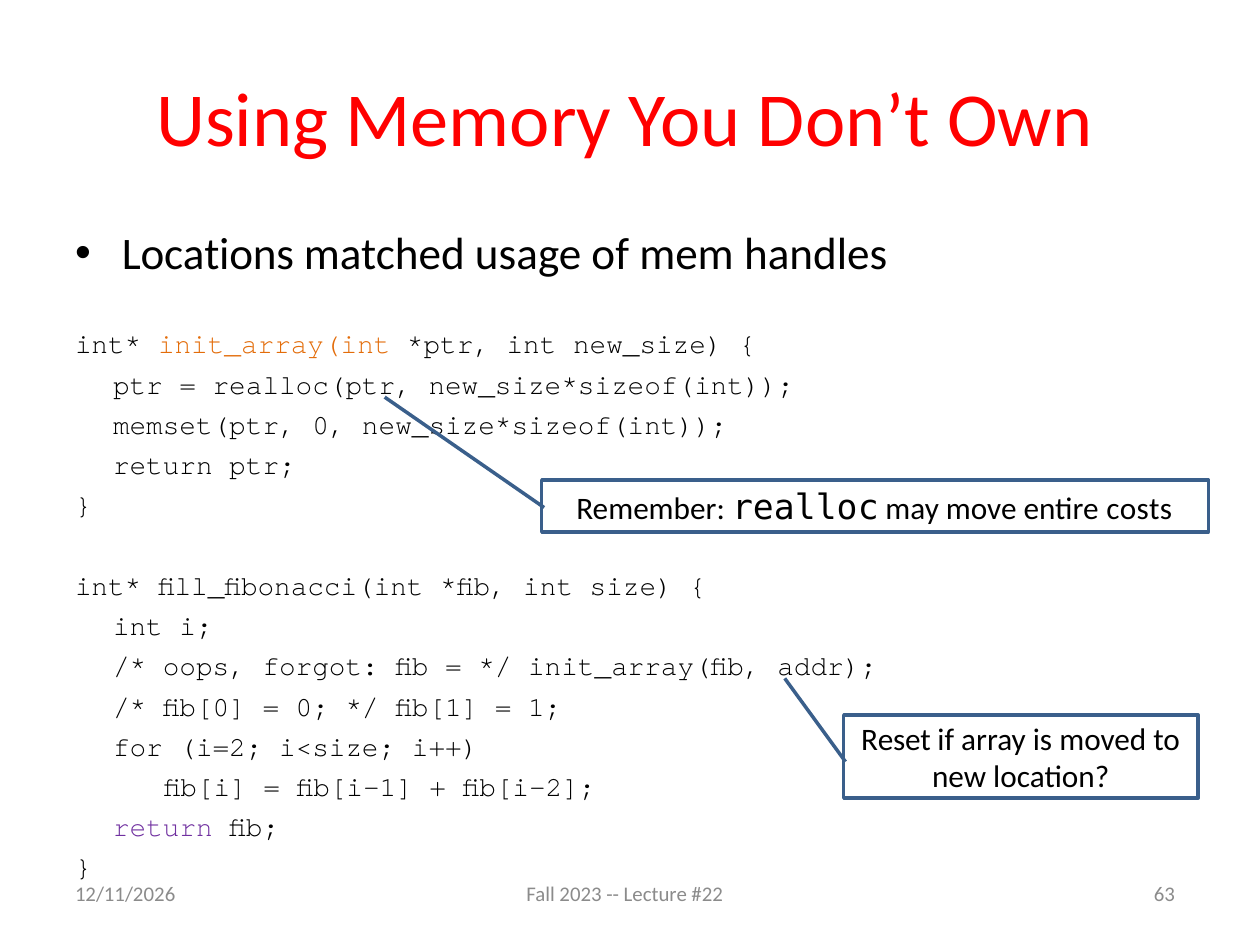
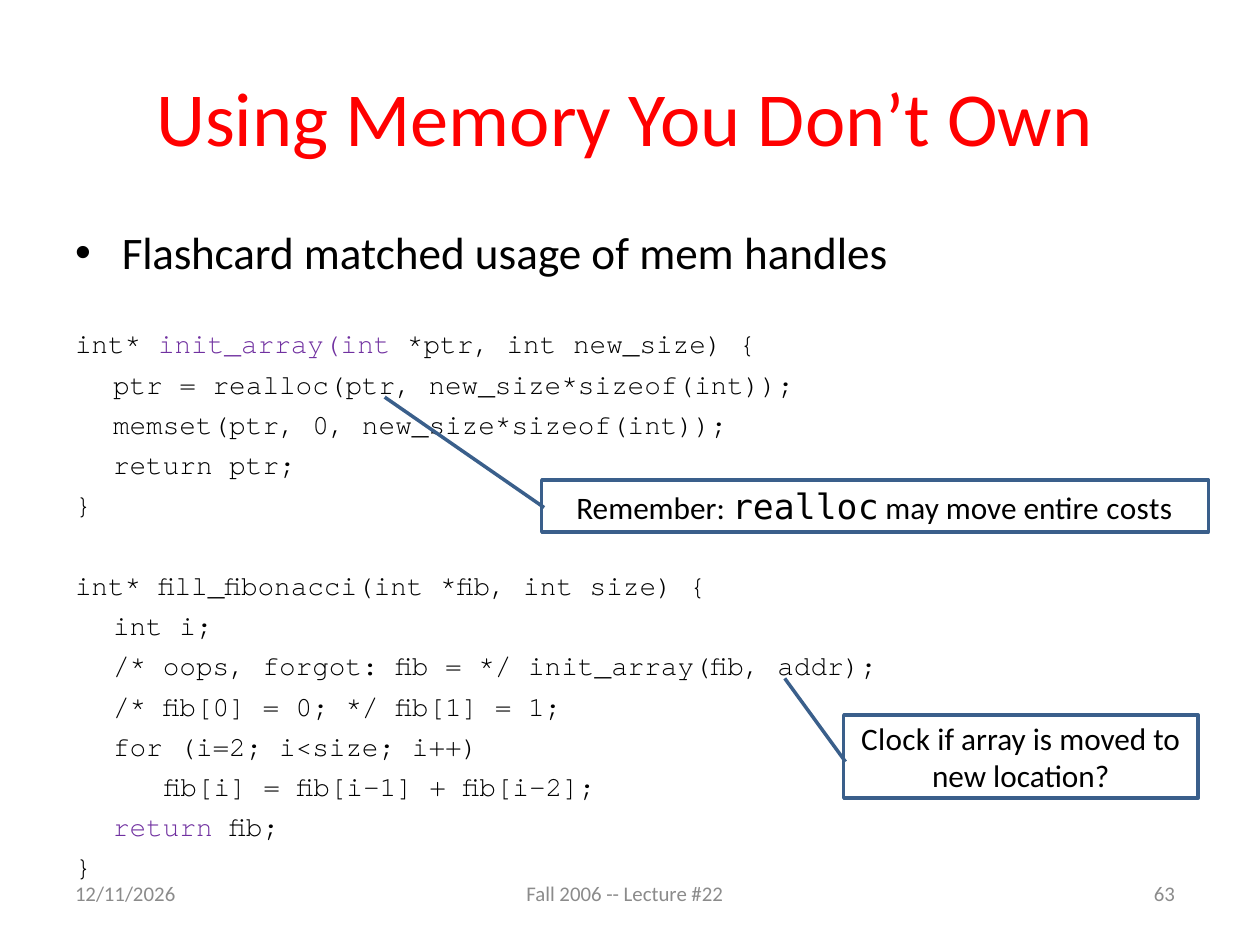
Locations: Locations -> Flashcard
init_array(int colour: orange -> purple
Reset: Reset -> Clock
2023: 2023 -> 2006
